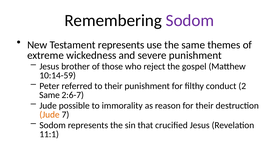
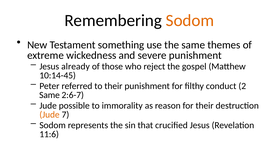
Sodom at (190, 21) colour: purple -> orange
Testament represents: represents -> something
brother: brother -> already
10:14-59: 10:14-59 -> 10:14-45
11:1: 11:1 -> 11:6
